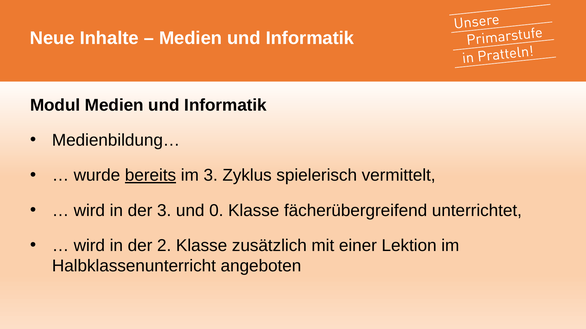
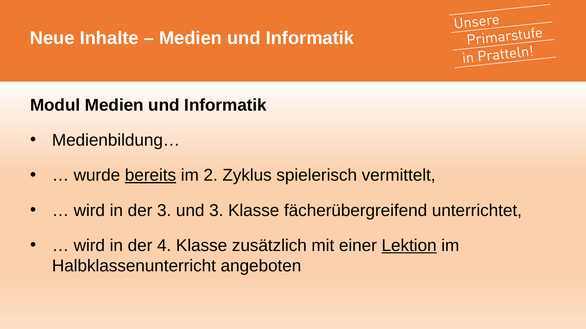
im 3: 3 -> 2
und 0: 0 -> 3
2: 2 -> 4
Lektion underline: none -> present
